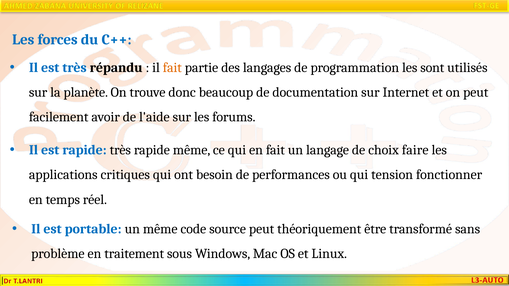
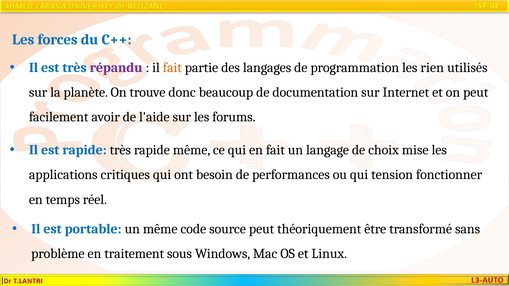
répandu colour: black -> purple
sont: sont -> rien
faire: faire -> mise
